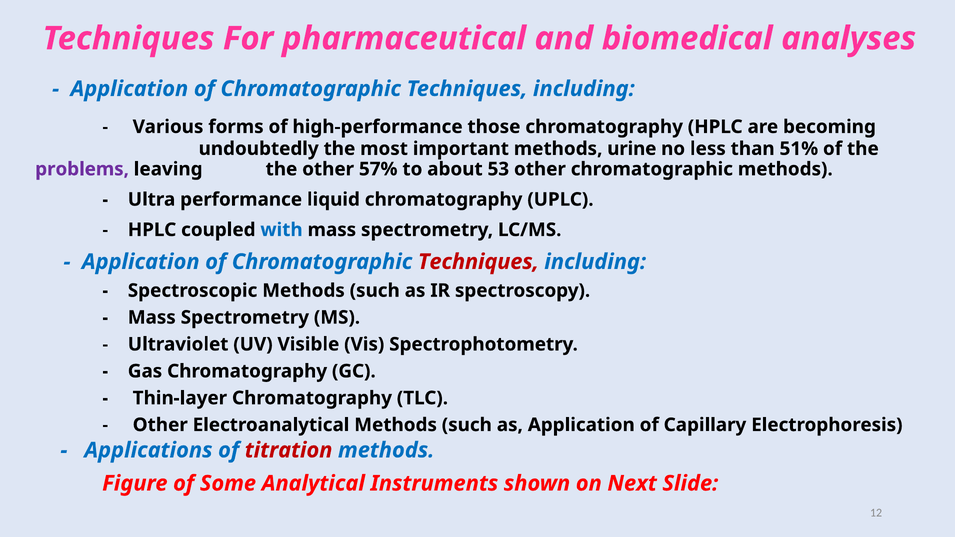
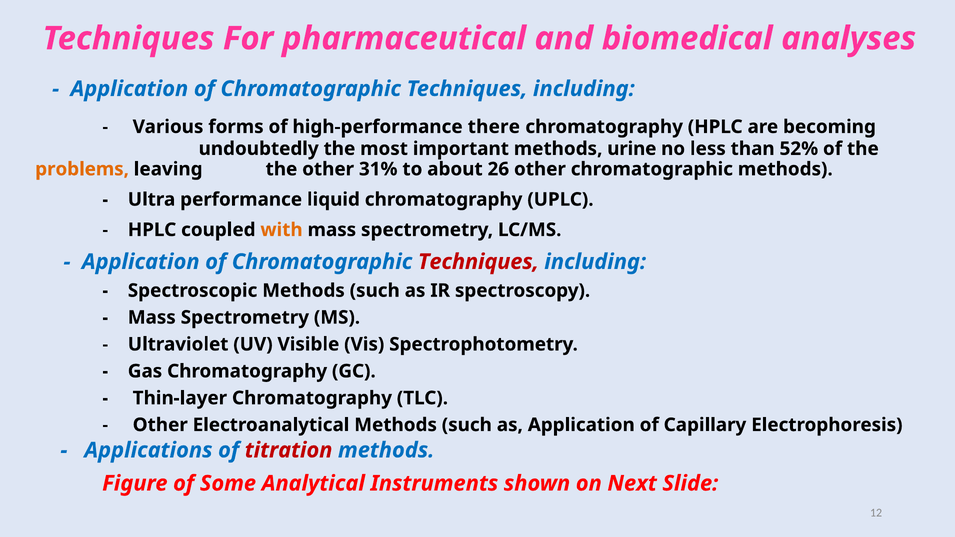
those: those -> there
51%: 51% -> 52%
problems colour: purple -> orange
57%: 57% -> 31%
53: 53 -> 26
with colour: blue -> orange
